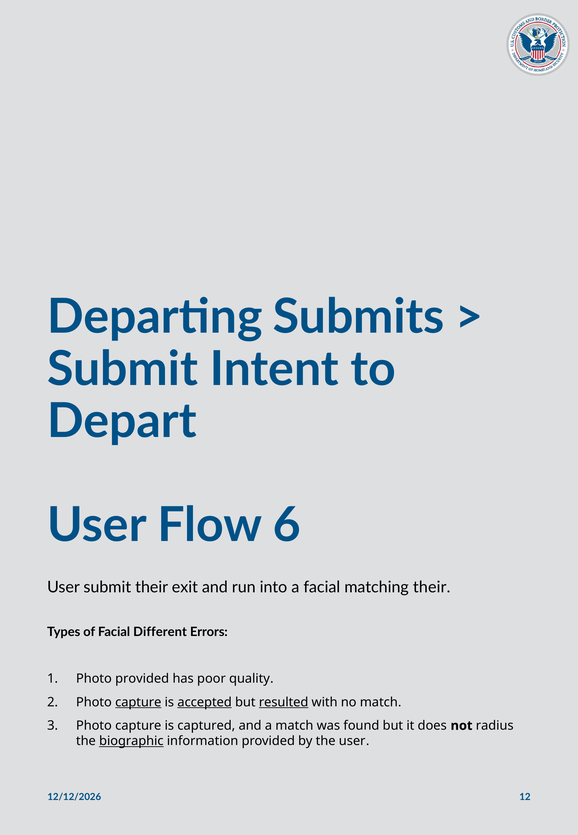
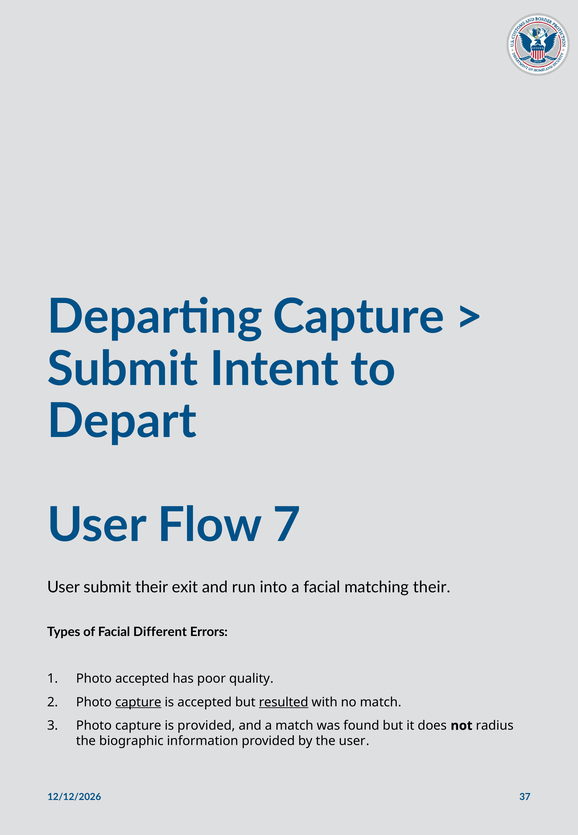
Departing Submits: Submits -> Capture
6: 6 -> 7
Photo provided: provided -> accepted
accepted at (205, 702) underline: present -> none
is captured: captured -> provided
biographic underline: present -> none
12: 12 -> 37
